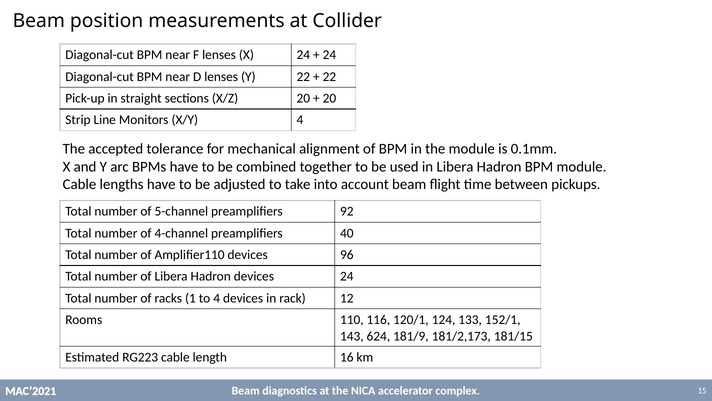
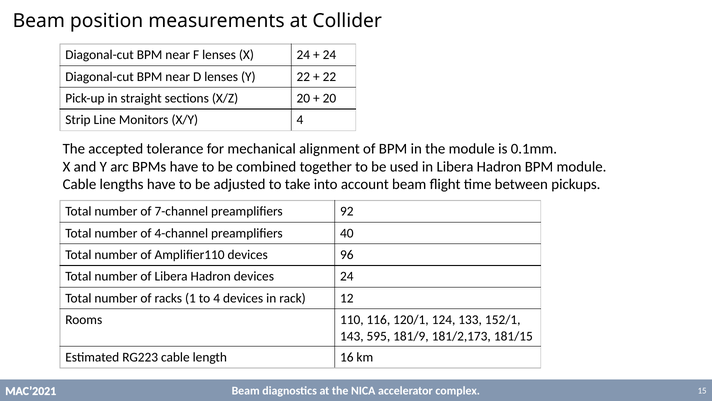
5-channel: 5-channel -> 7-channel
624: 624 -> 595
